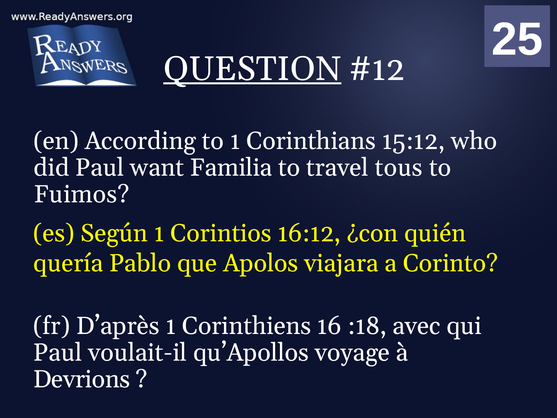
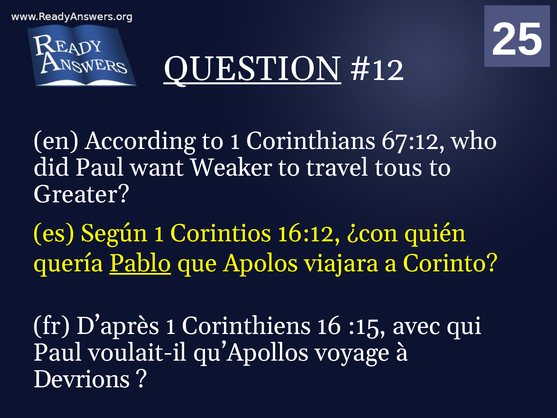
15:12: 15:12 -> 67:12
Familia: Familia -> Weaker
Fuimos: Fuimos -> Greater
Pablo underline: none -> present
:18: :18 -> :15
